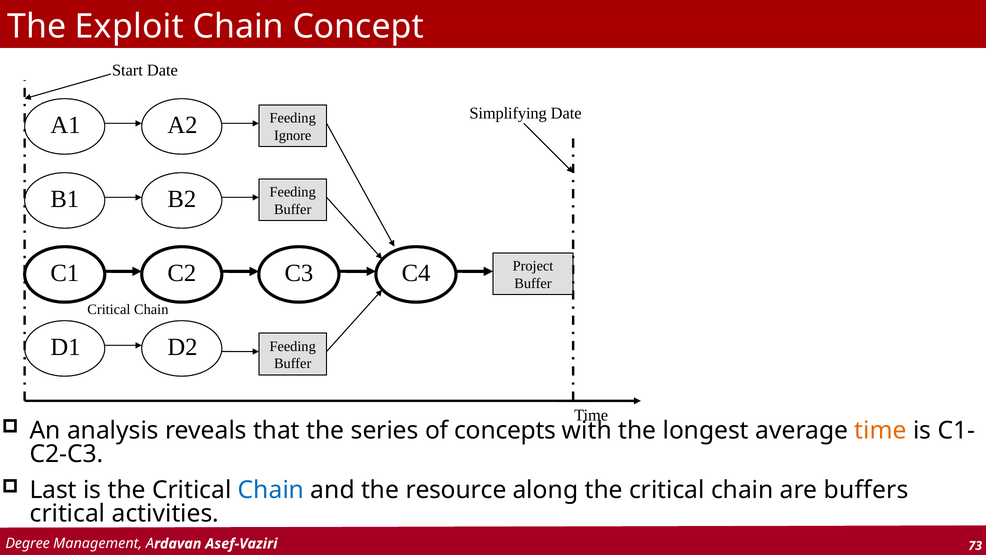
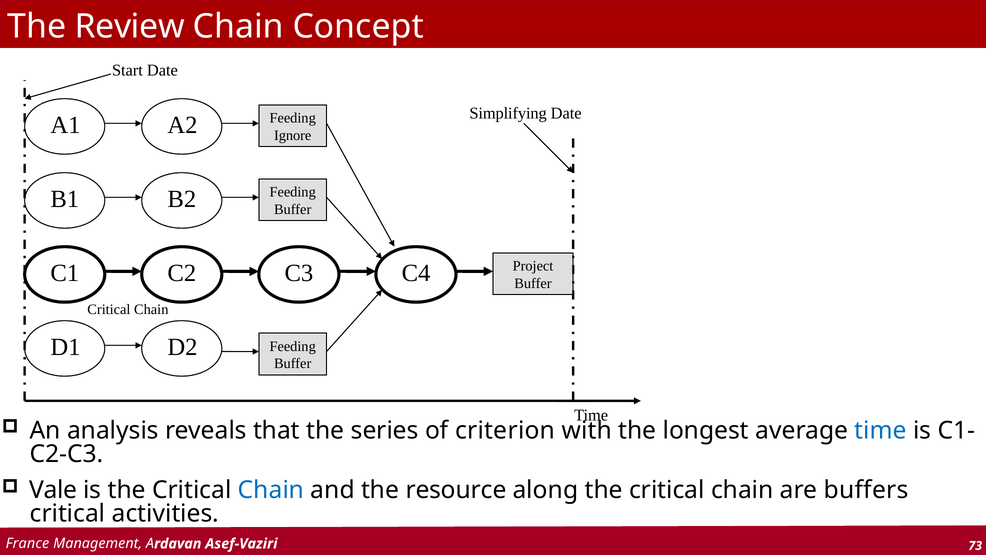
Exploit: Exploit -> Review
concepts: concepts -> criterion
time at (881, 430) colour: orange -> blue
Last: Last -> Vale
Degree: Degree -> France
